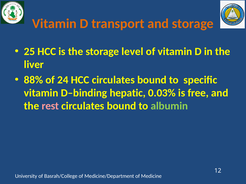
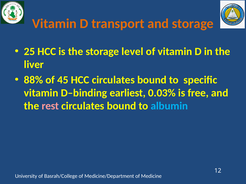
24: 24 -> 45
hepatic: hepatic -> earliest
albumin colour: light green -> light blue
